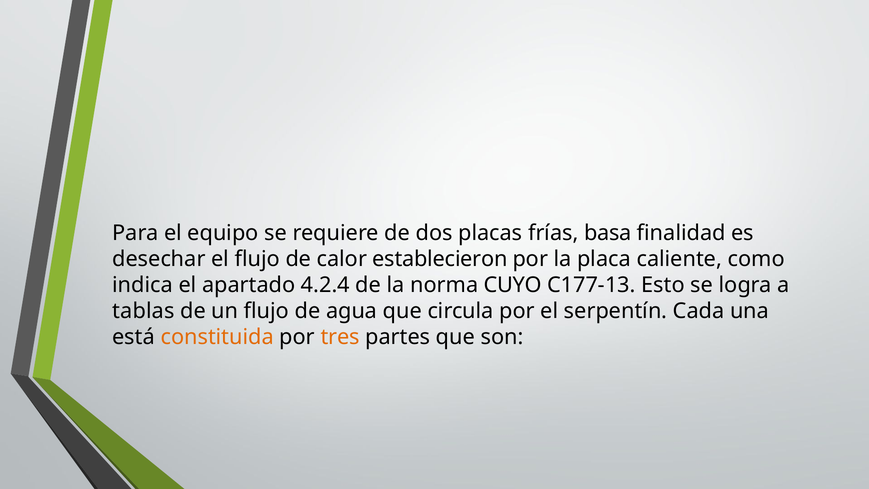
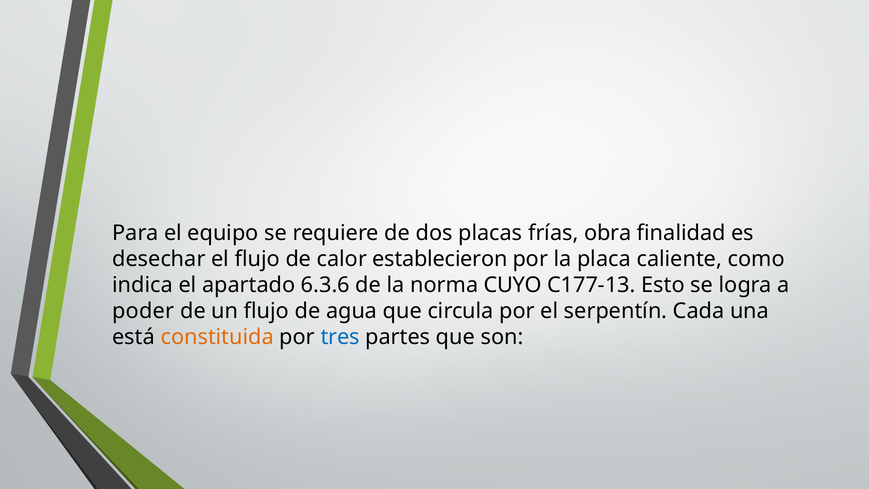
basa: basa -> obra
4.2.4: 4.2.4 -> 6.3.6
tablas: tablas -> poder
tres colour: orange -> blue
